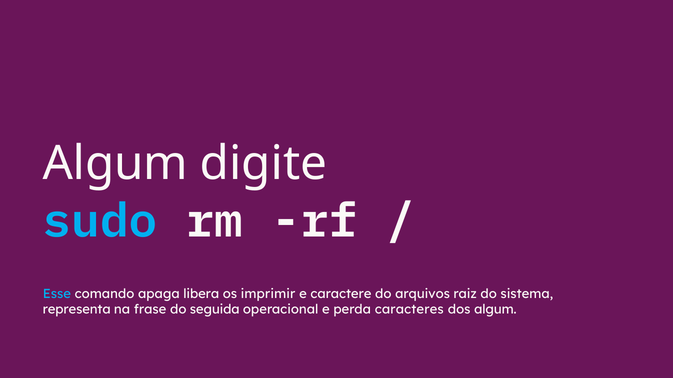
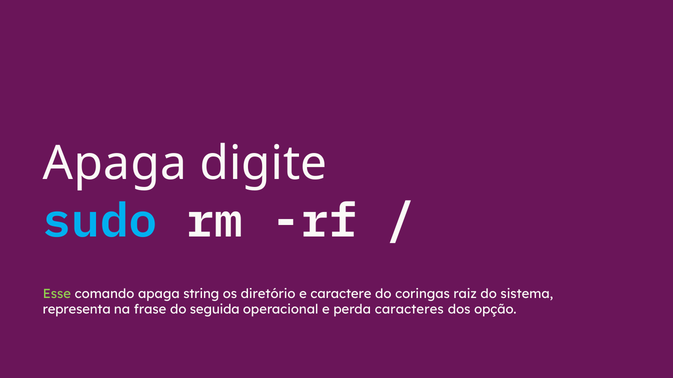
Algum at (115, 164): Algum -> Apaga
Esse colour: light blue -> light green
libera: libera -> string
imprimir: imprimir -> diretório
arquivos: arquivos -> coringas
dos algum: algum -> opção
